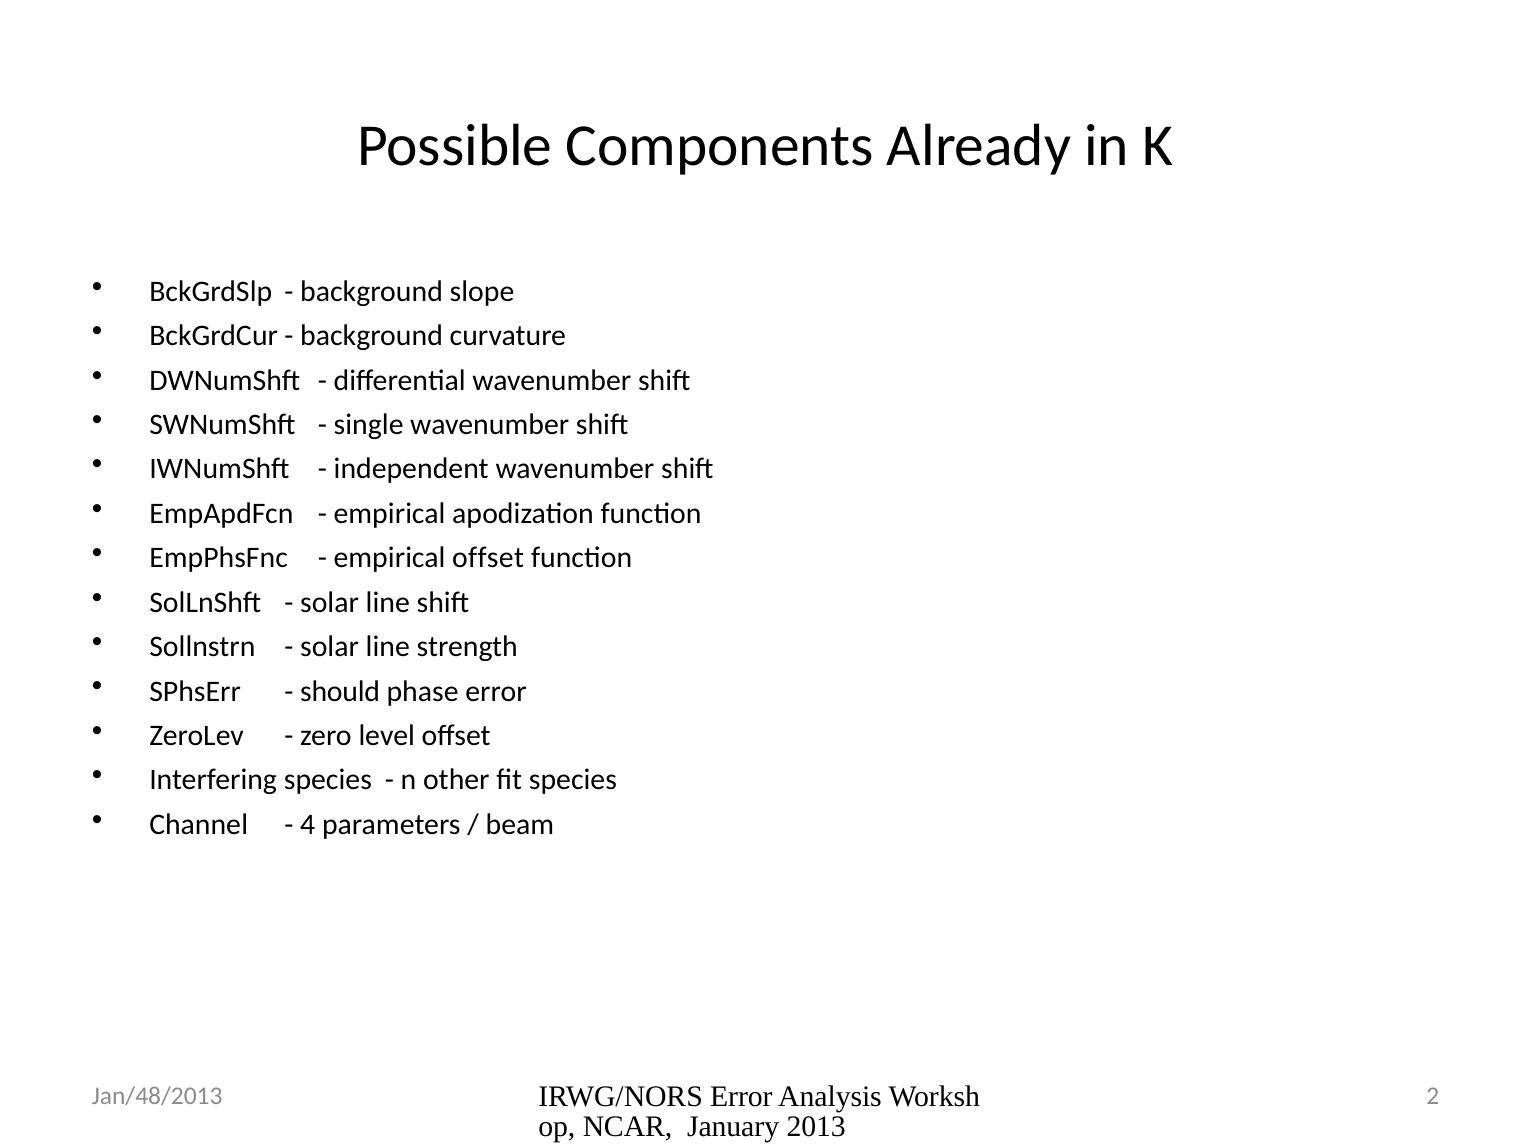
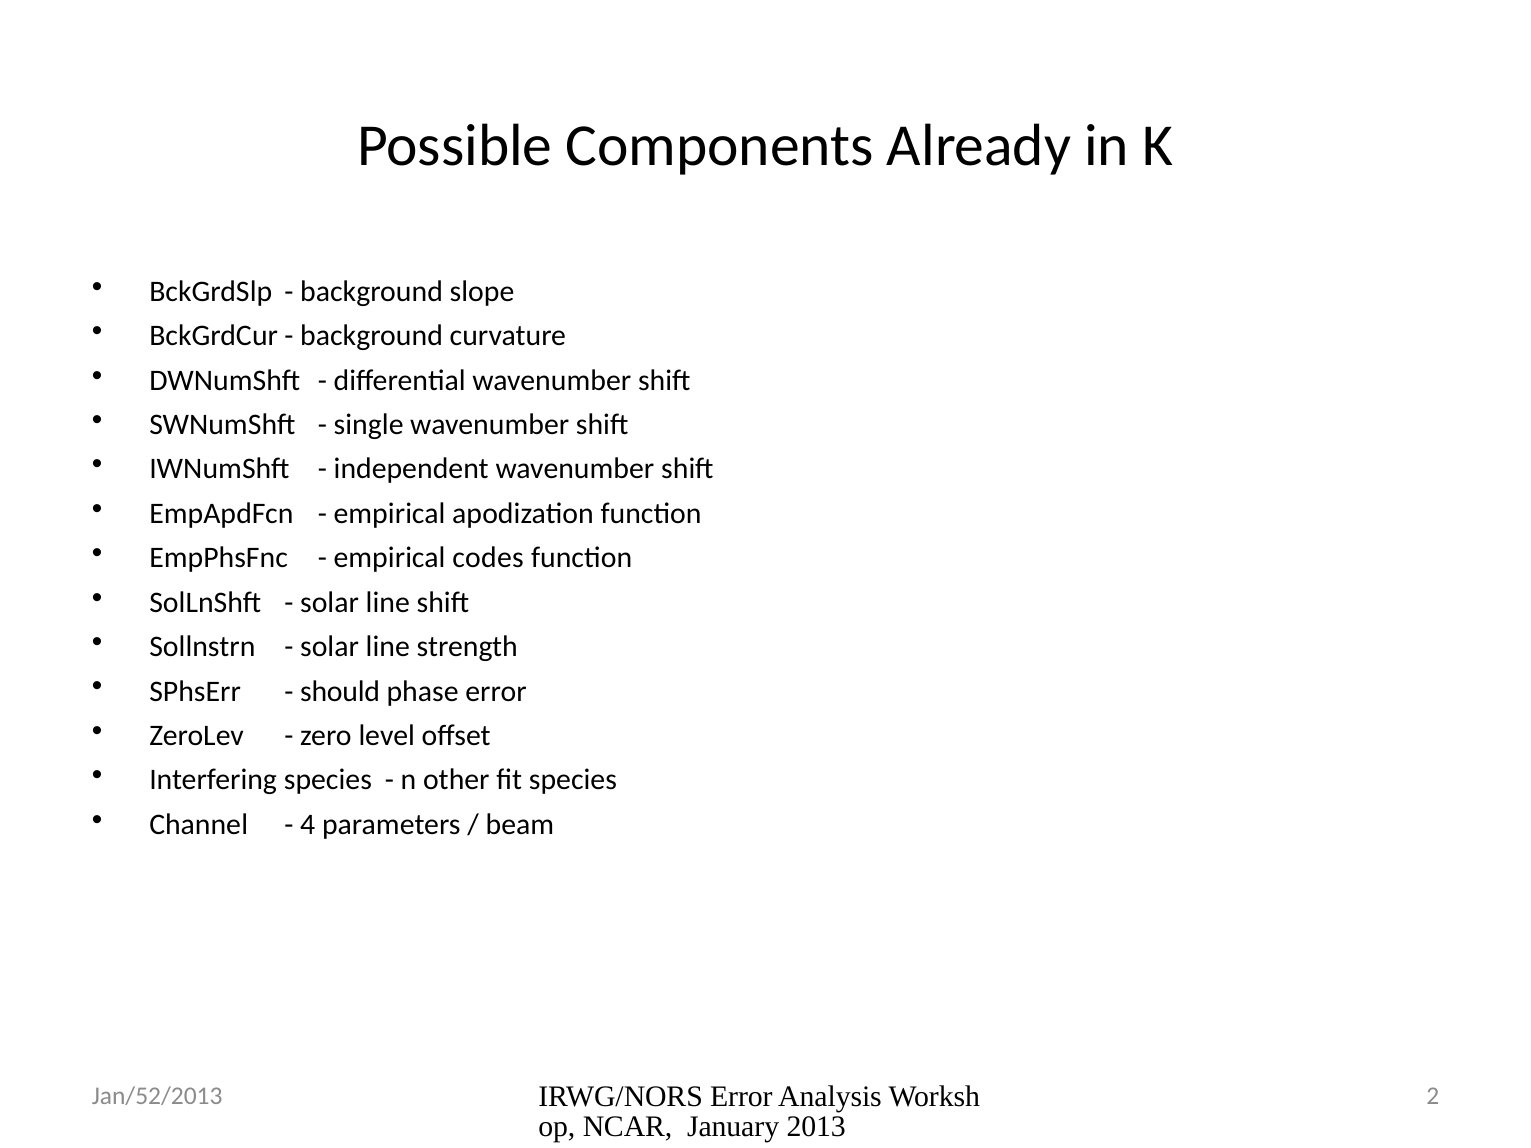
empirical offset: offset -> codes
Jan/48/2013: Jan/48/2013 -> Jan/52/2013
